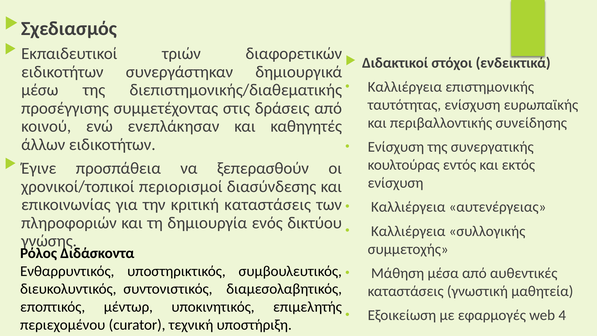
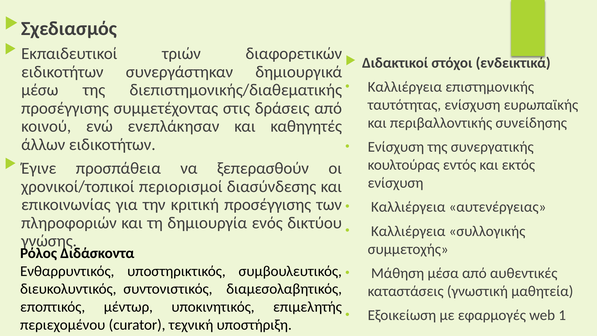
κριτική καταστάσεις: καταστάσεις -> προσέγγισης
4: 4 -> 1
